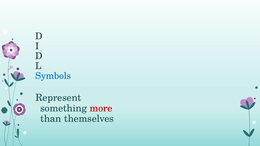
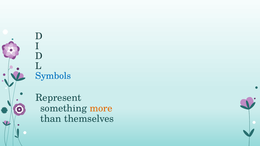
more colour: red -> orange
